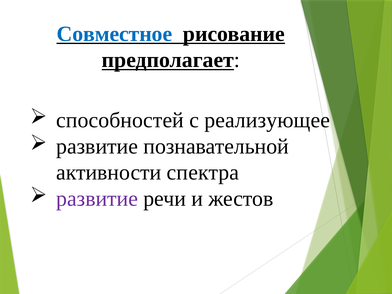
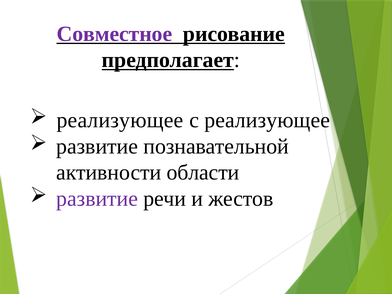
Совместное colour: blue -> purple
способностей at (120, 120): способностей -> реализующее
спектра: спектра -> области
